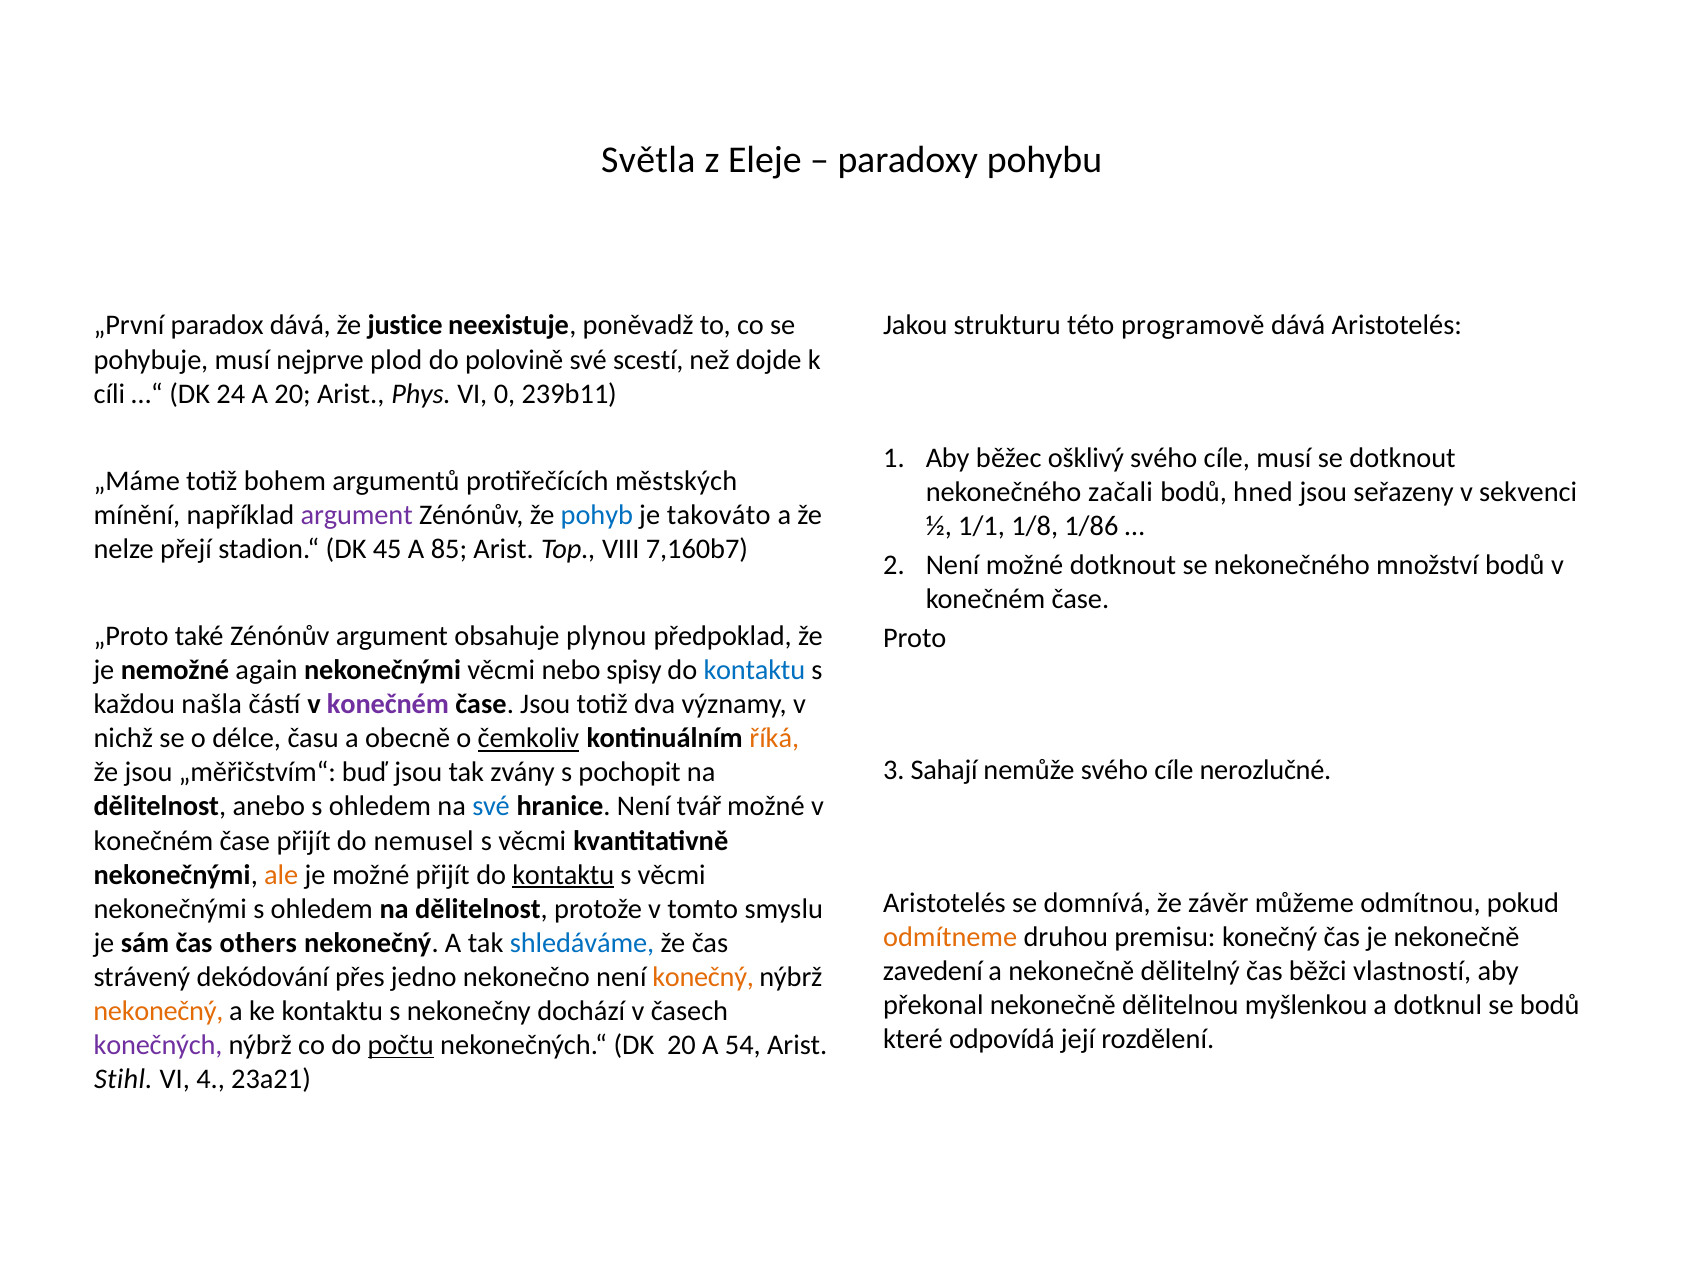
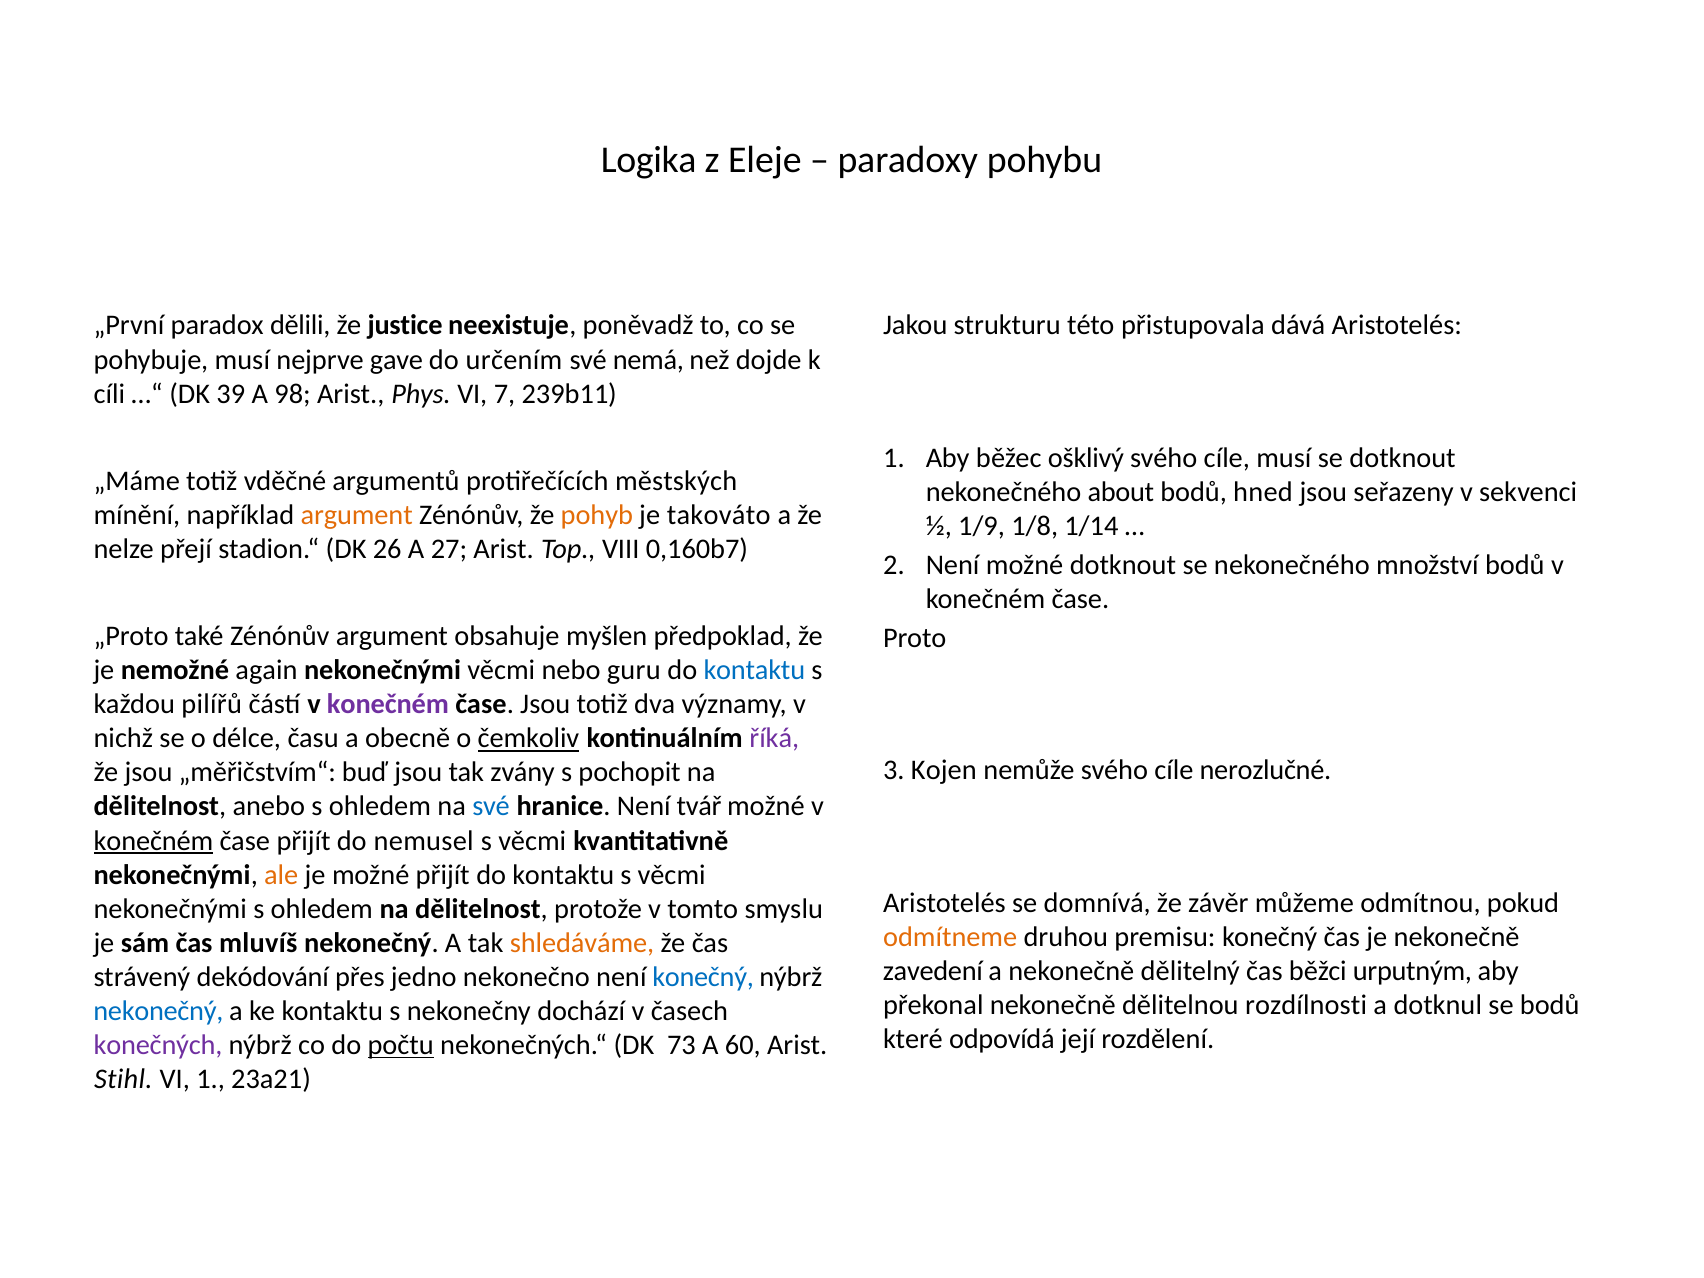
Světla: Světla -> Logika
programově: programově -> přistupovala
paradox dává: dává -> dělili
plod: plod -> gave
polovině: polovině -> určením
scestí: scestí -> nemá
24: 24 -> 39
A 20: 20 -> 98
0: 0 -> 7
bohem: bohem -> vděčné
začali: začali -> about
argument at (357, 515) colour: purple -> orange
pohyb colour: blue -> orange
1/1: 1/1 -> 1/9
1/86: 1/86 -> 1/14
45: 45 -> 26
85: 85 -> 27
7,160b7: 7,160b7 -> 0,160b7
plynou: plynou -> myšlen
spisy: spisy -> guru
našla: našla -> pilířů
říká colour: orange -> purple
Sahají: Sahají -> Kojen
konečném at (153, 841) underline: none -> present
kontaktu at (563, 875) underline: present -> none
others: others -> mluvíš
shledáváme colour: blue -> orange
vlastností: vlastností -> urputným
konečný at (703, 977) colour: orange -> blue
myšlenkou: myšlenkou -> rozdílnosti
nekonečný at (158, 1011) colour: orange -> blue
DK 20: 20 -> 73
54: 54 -> 60
VI 4: 4 -> 1
